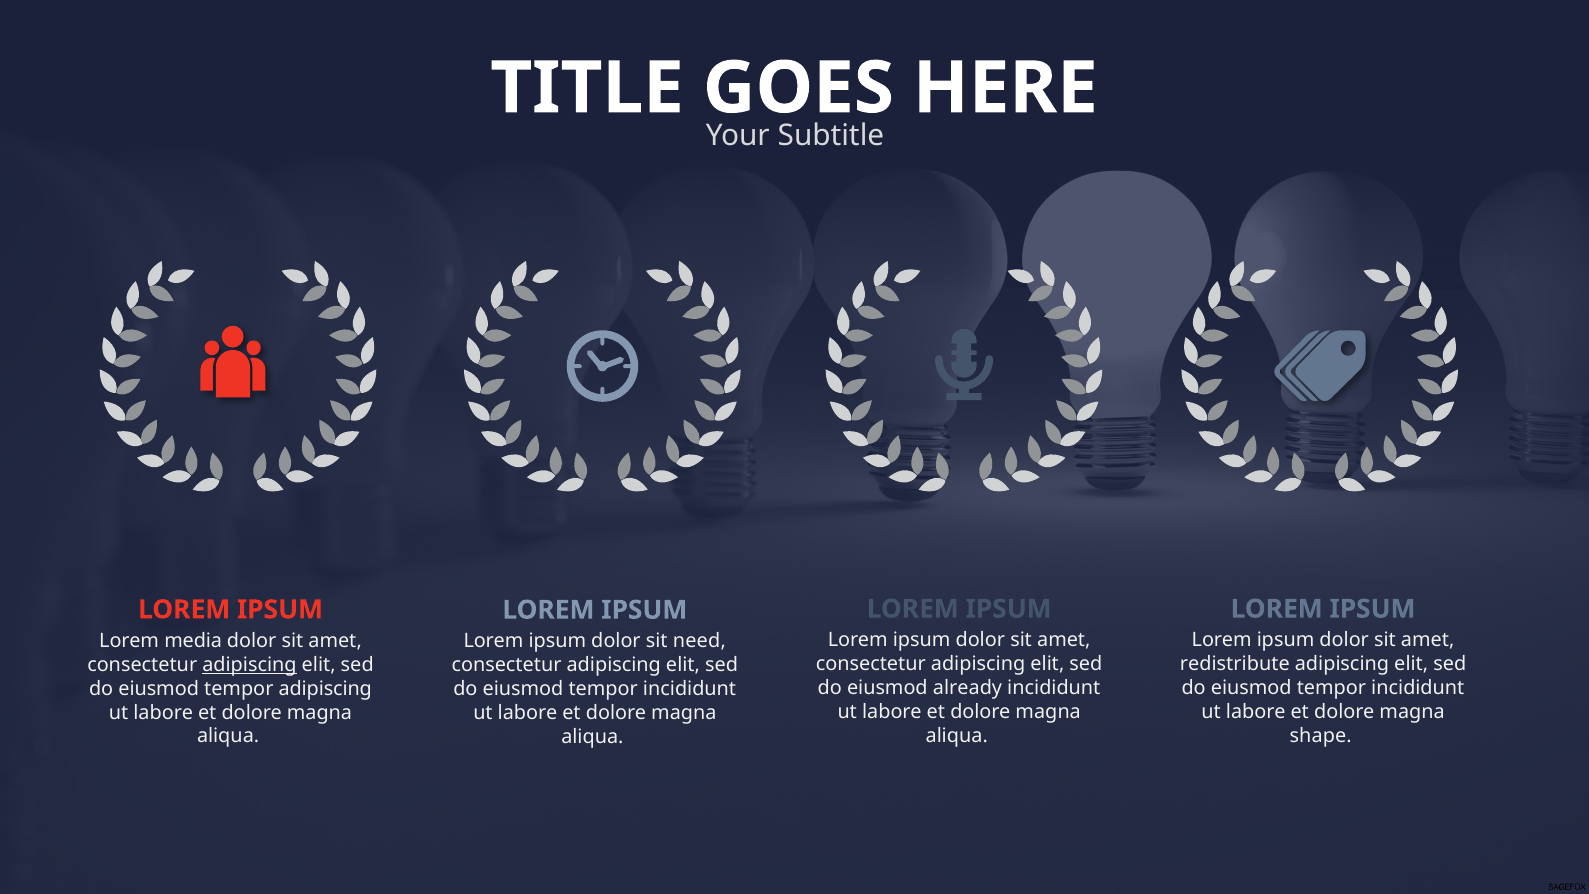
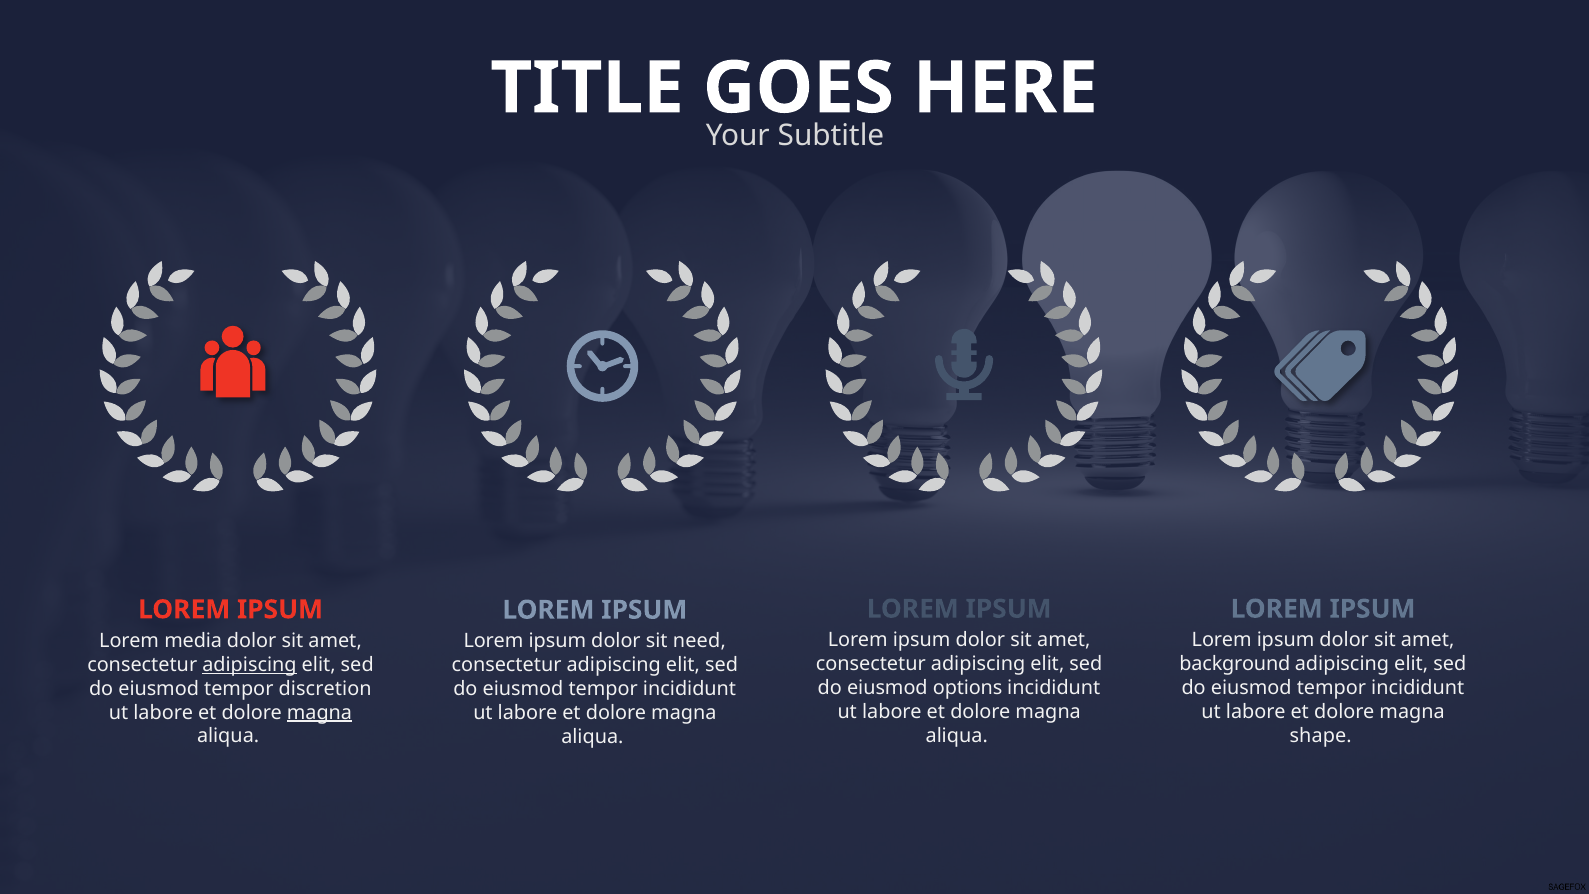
redistribute: redistribute -> background
already: already -> options
tempor adipiscing: adipiscing -> discretion
magna at (319, 712) underline: none -> present
